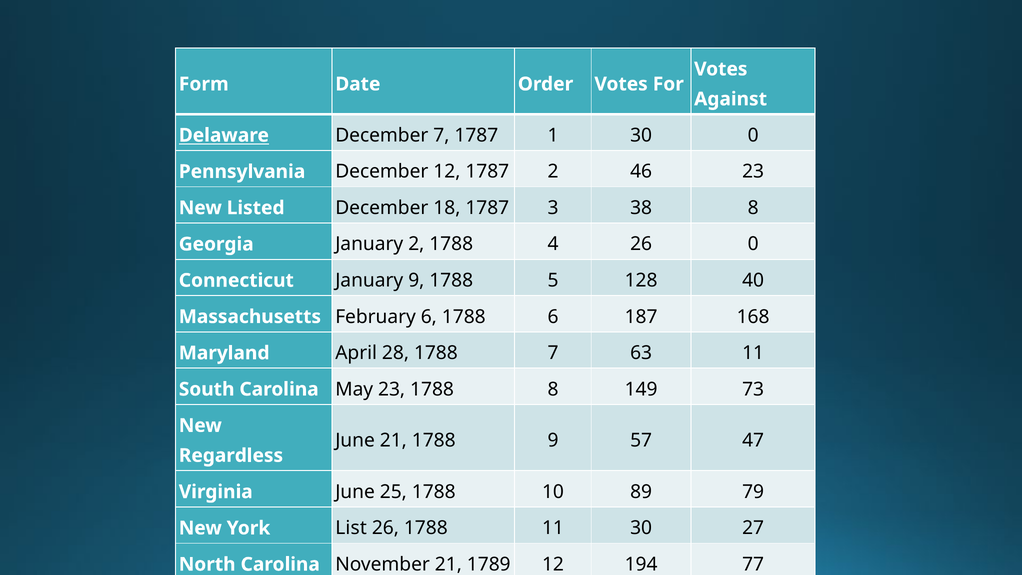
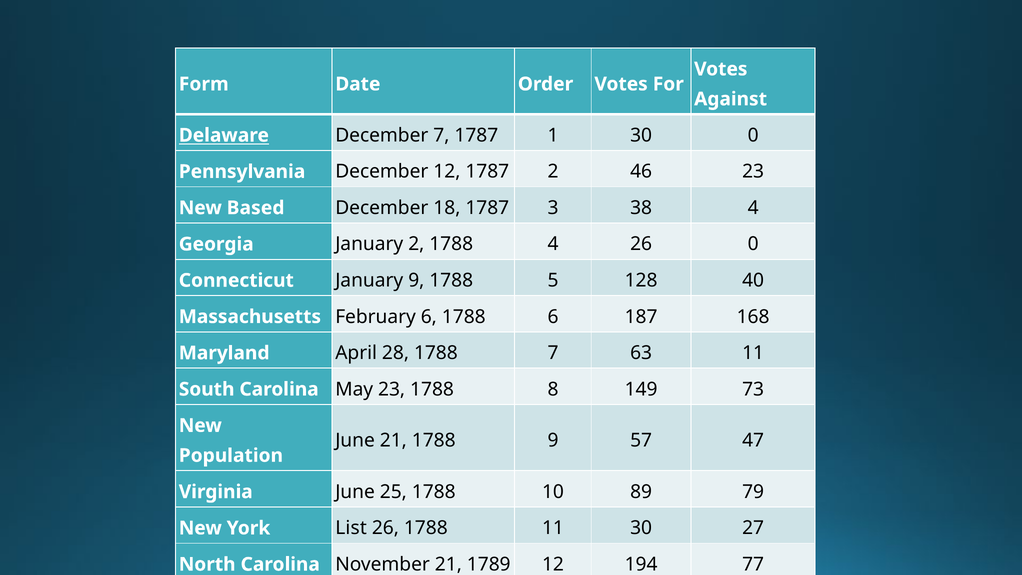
Listed: Listed -> Based
38 8: 8 -> 4
Regardless: Regardless -> Population
